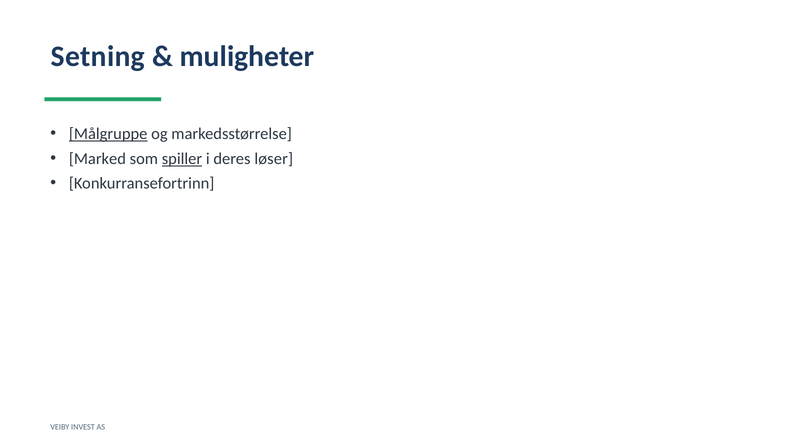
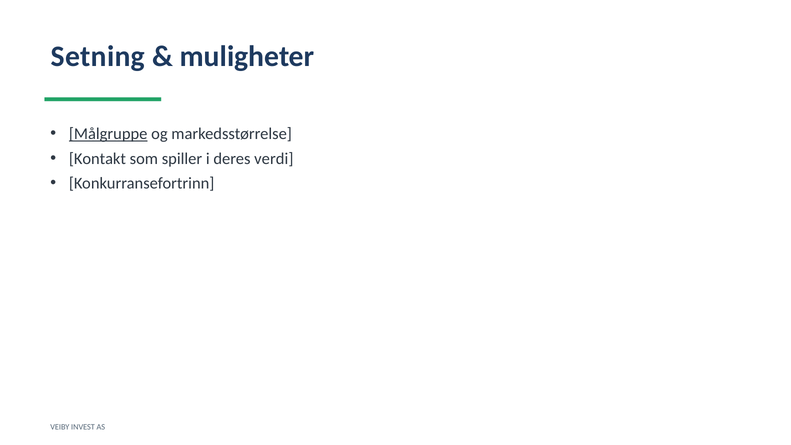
Marked: Marked -> Kontakt
spiller underline: present -> none
løser: løser -> verdi
